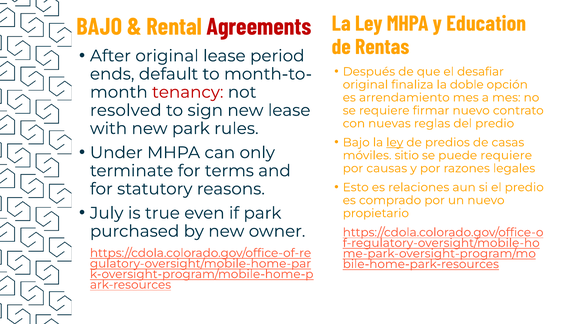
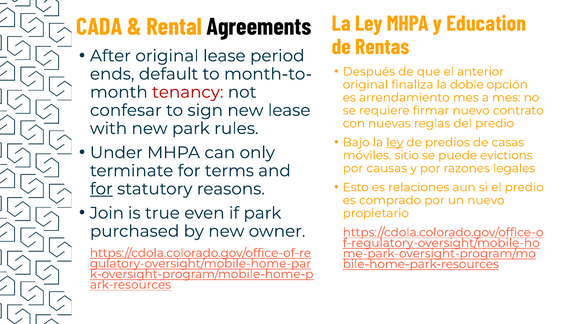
BAJO at (99, 27): BAJO -> CADA
Agreements colour: red -> black
desafiar: desafiar -> anterior
resolved: resolved -> confesar
puede requiere: requiere -> evictions
for at (101, 189) underline: none -> present
July: July -> Join
